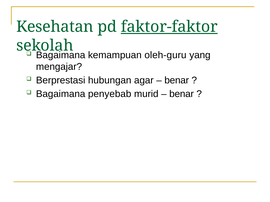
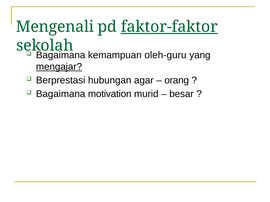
Kesehatan: Kesehatan -> Mengenali
mengajar underline: none -> present
benar at (177, 80): benar -> orang
penyebab: penyebab -> motivation
benar at (182, 94): benar -> besar
